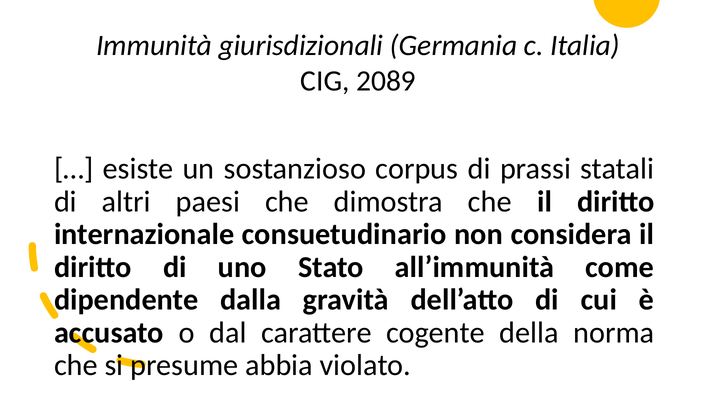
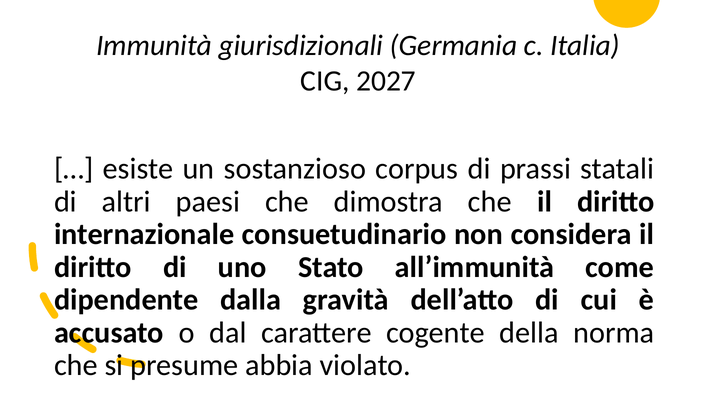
2089: 2089 -> 2027
